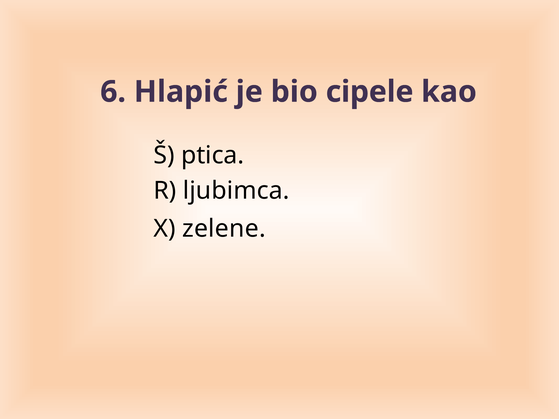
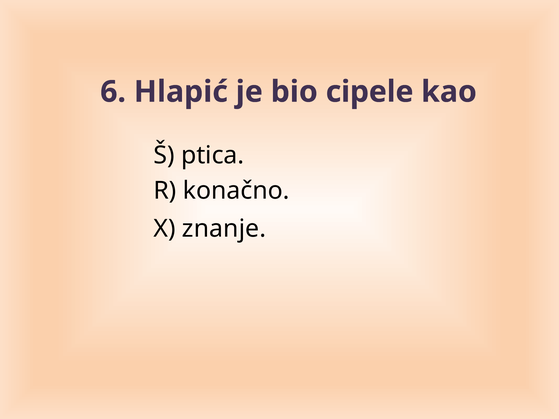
ljubimca: ljubimca -> konačno
zelene: zelene -> znanje
